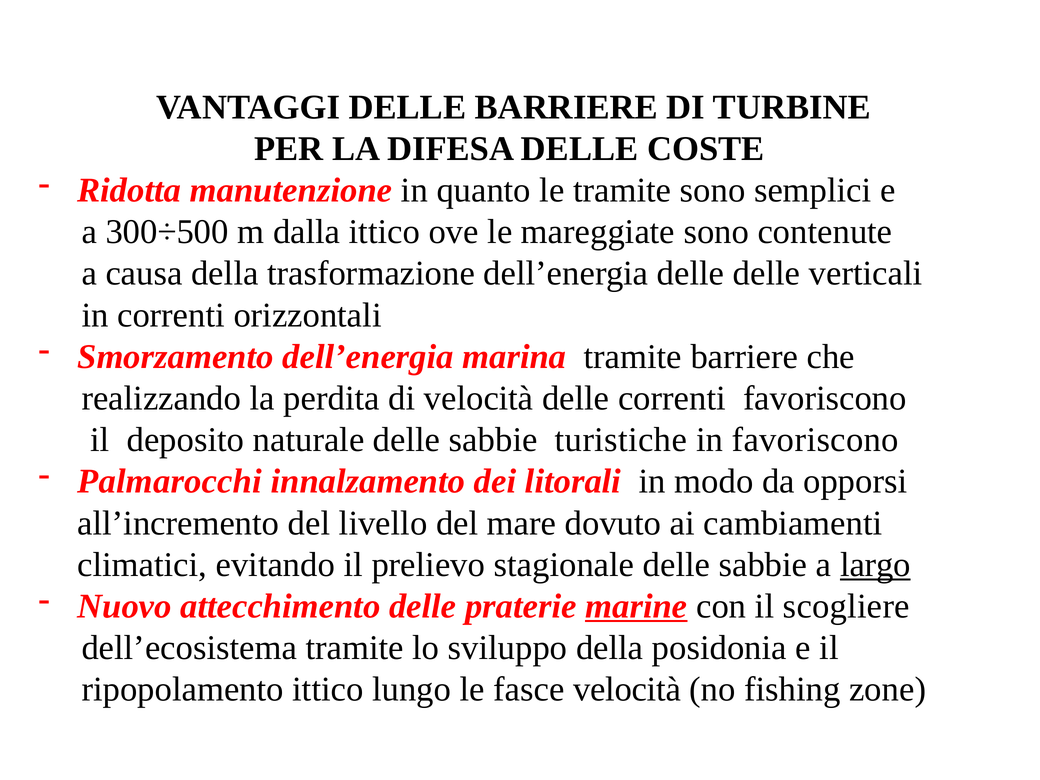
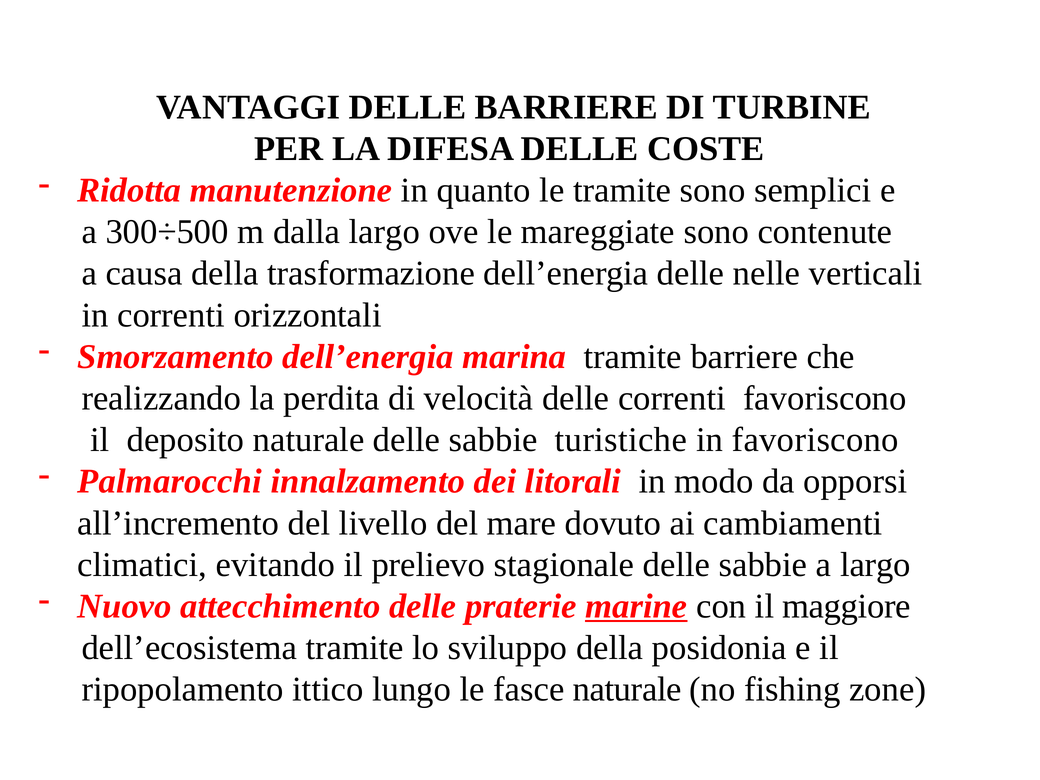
dalla ittico: ittico -> largo
delle delle: delle -> nelle
largo at (875, 565) underline: present -> none
scogliere: scogliere -> maggiore
fasce velocità: velocità -> naturale
